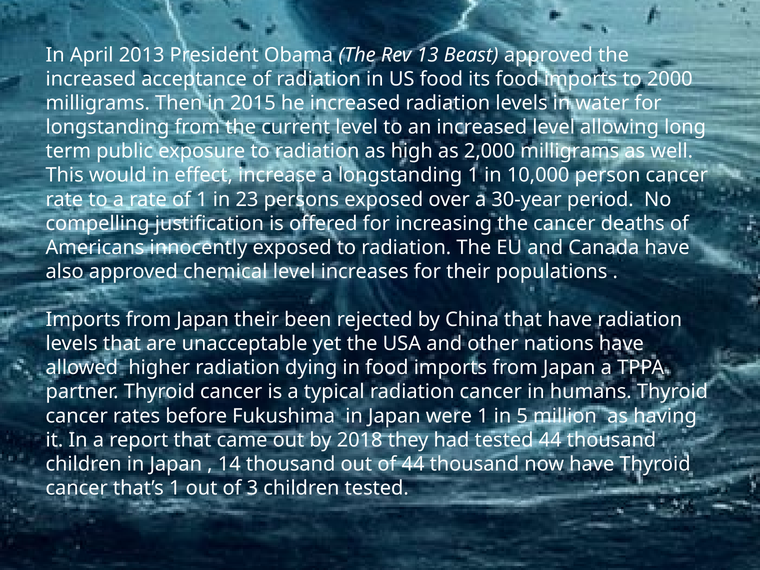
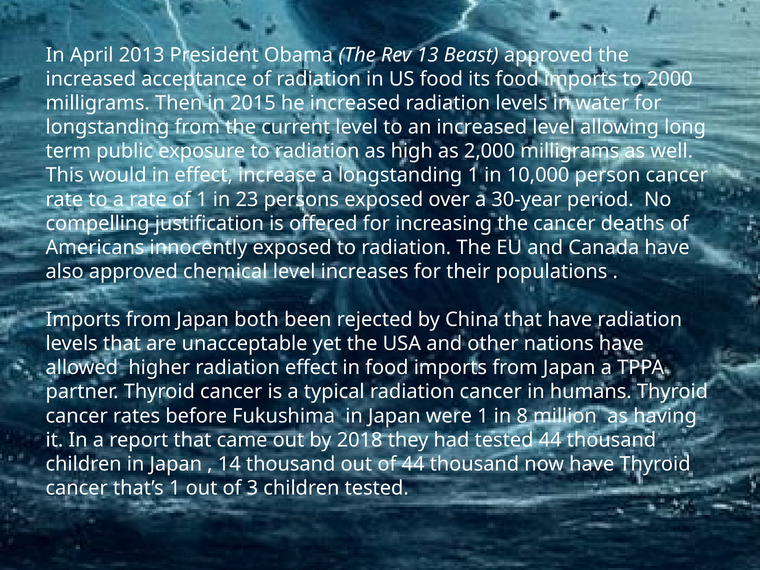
Japan their: their -> both
radiation dying: dying -> effect
5: 5 -> 8
